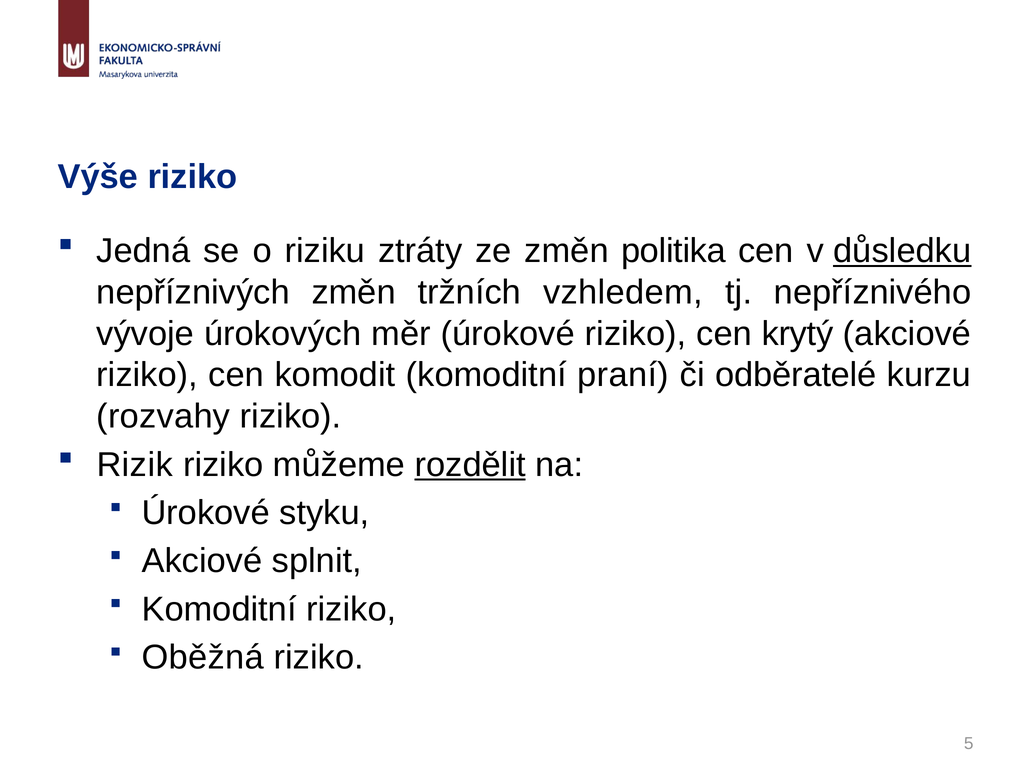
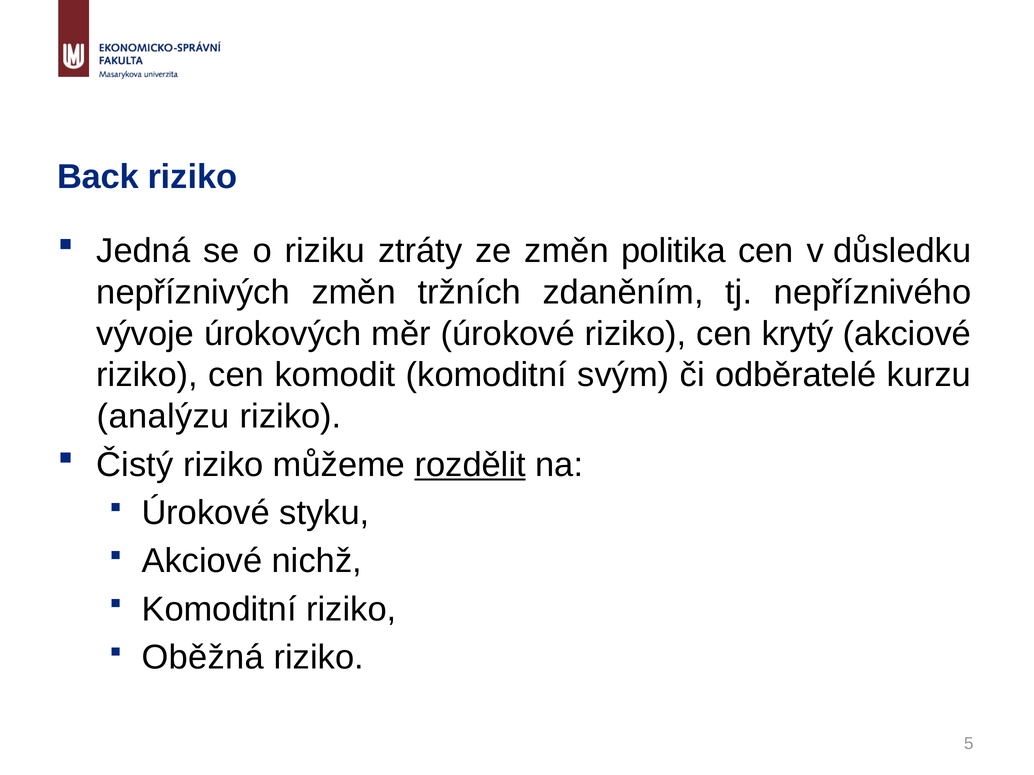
Výše: Výše -> Back
důsledku underline: present -> none
vzhledem: vzhledem -> zdaněním
praní: praní -> svým
rozvahy: rozvahy -> analýzu
Rizik: Rizik -> Čistý
splnit: splnit -> nichž
